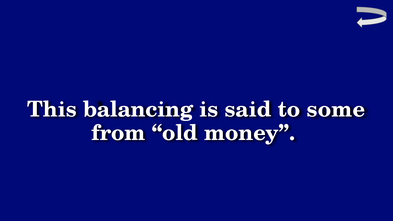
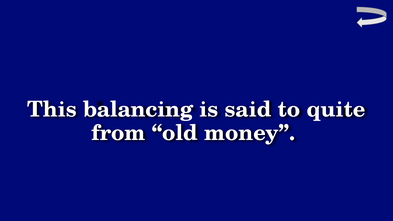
some: some -> quite
